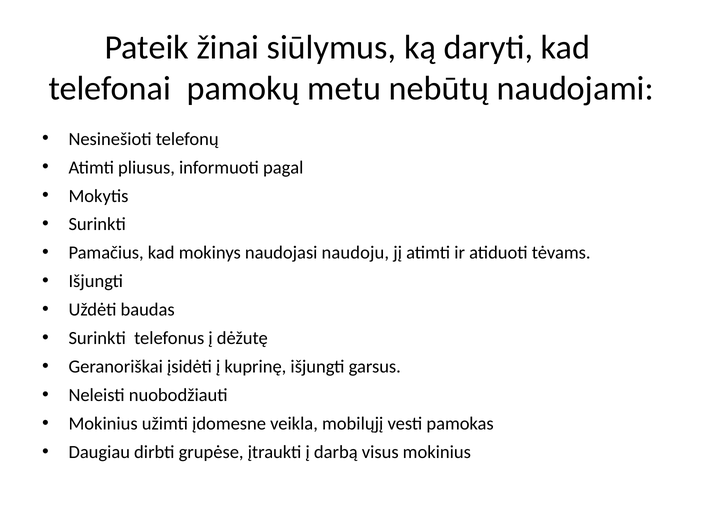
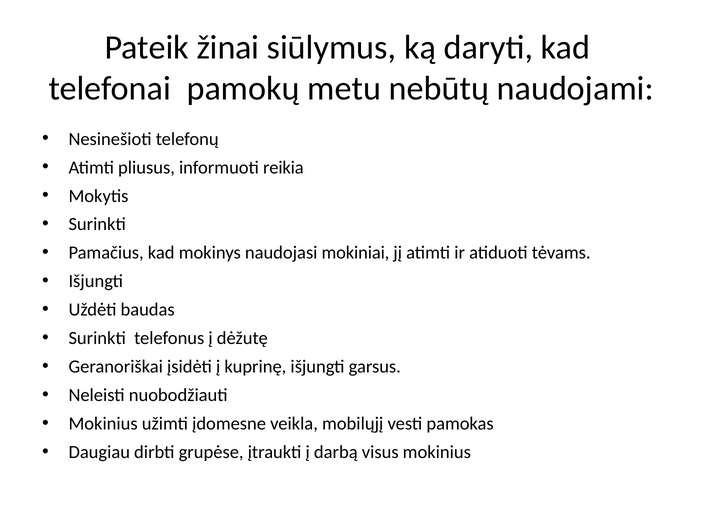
pagal: pagal -> reikia
naudoju: naudoju -> mokiniai
